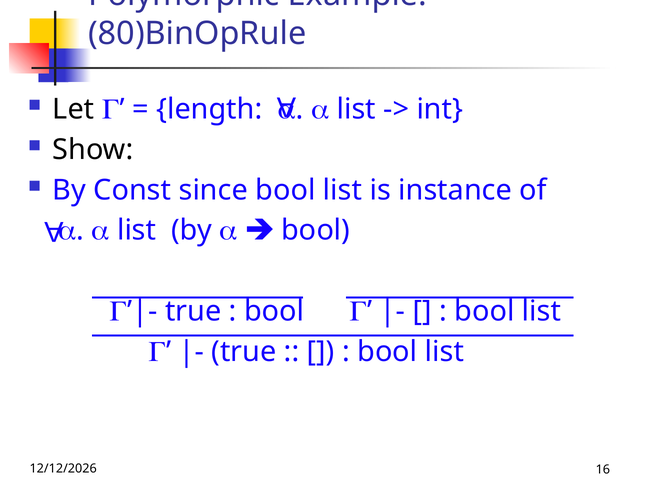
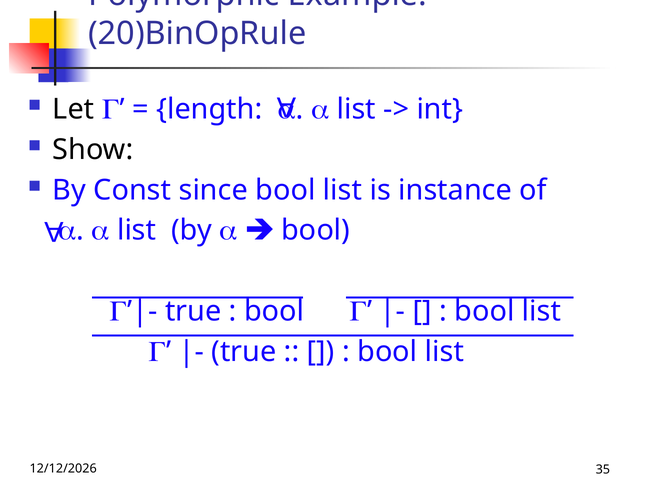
80)BinOpRule: 80)BinOpRule -> 20)BinOpRule
16: 16 -> 35
